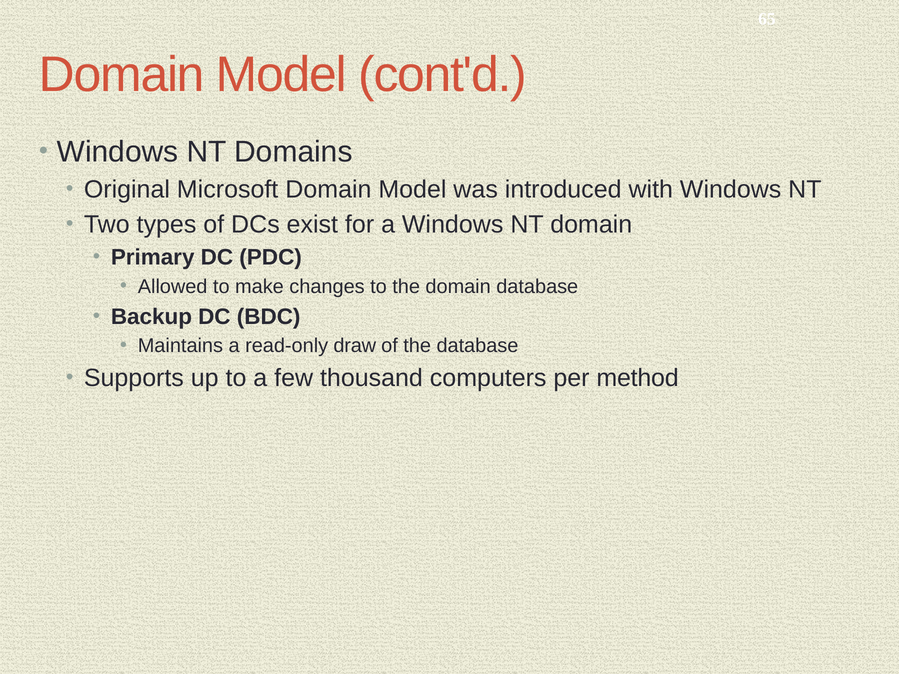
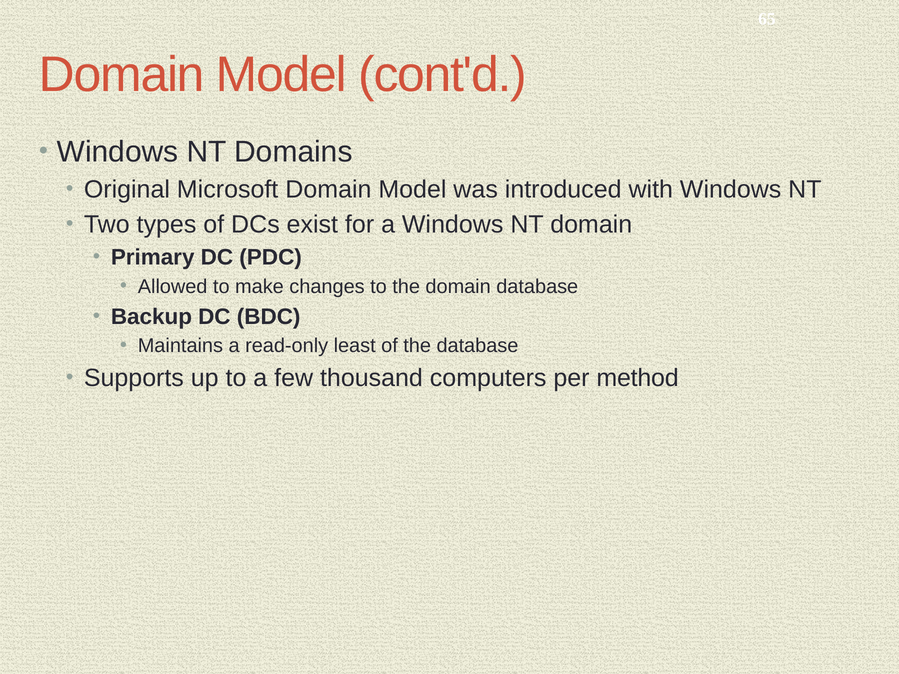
draw: draw -> least
